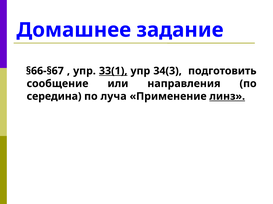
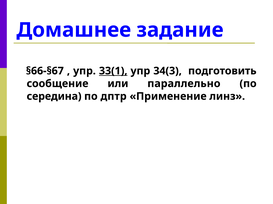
направления: направления -> параллельно
луча: луча -> дптр
линз underline: present -> none
